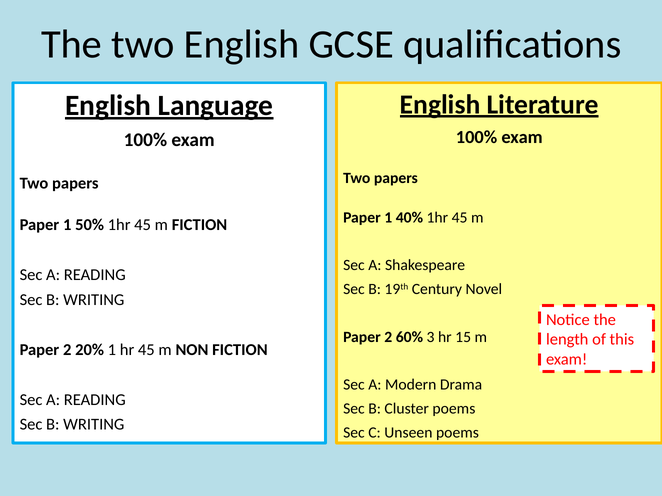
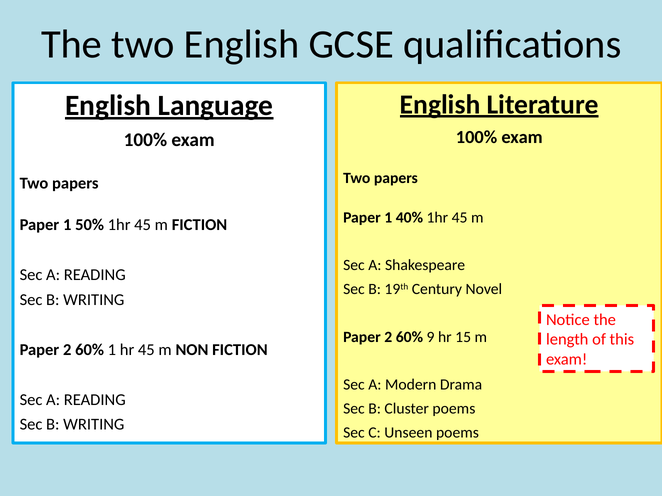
3: 3 -> 9
20% at (90, 350): 20% -> 60%
